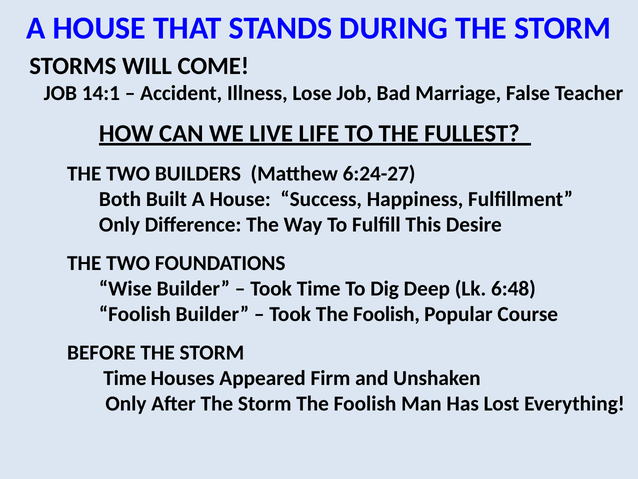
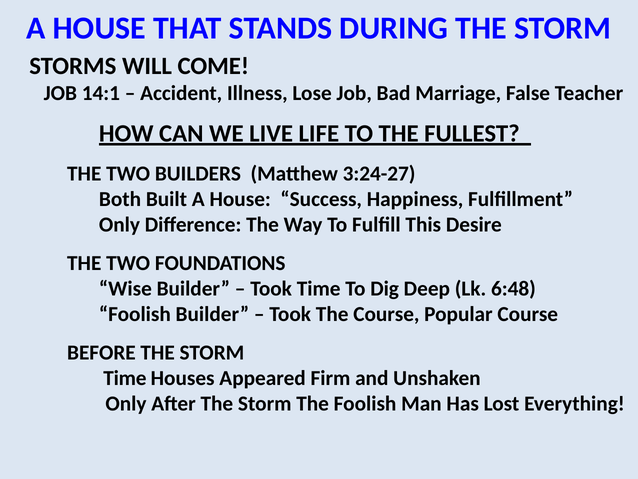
6:24-27: 6:24-27 -> 3:24-27
Took The Foolish: Foolish -> Course
